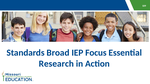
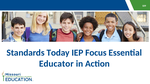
Broad: Broad -> Today
Research: Research -> Educator
